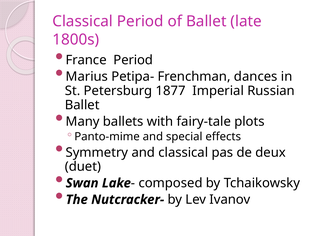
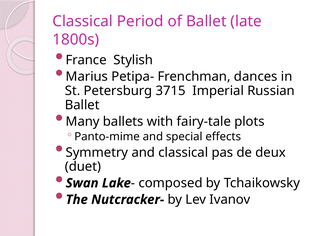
Period at (133, 60): Period -> Stylish
1877: 1877 -> 3715
